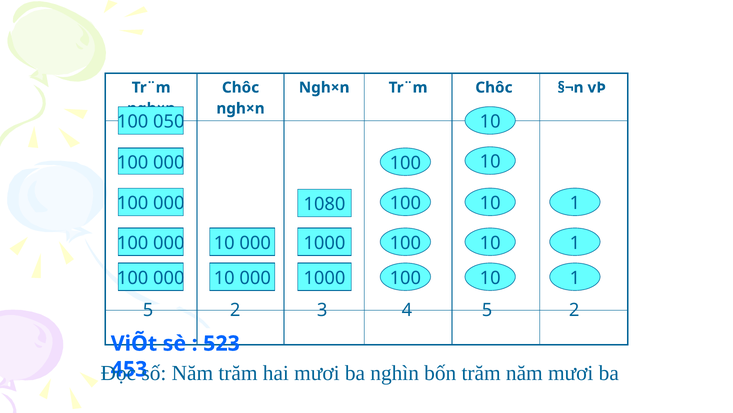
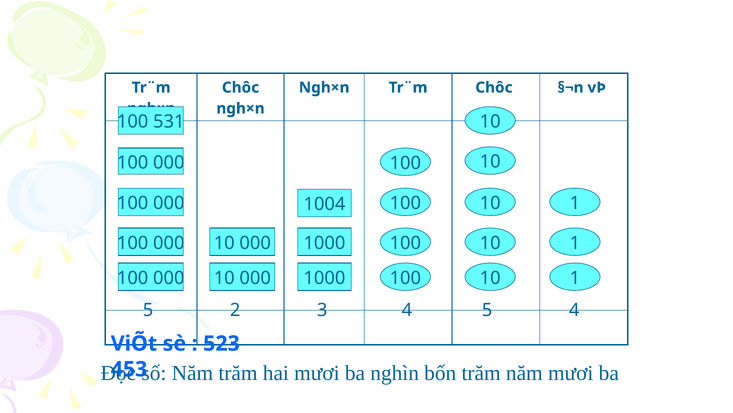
050: 050 -> 531
1080: 1080 -> 1004
4 5 2: 2 -> 4
